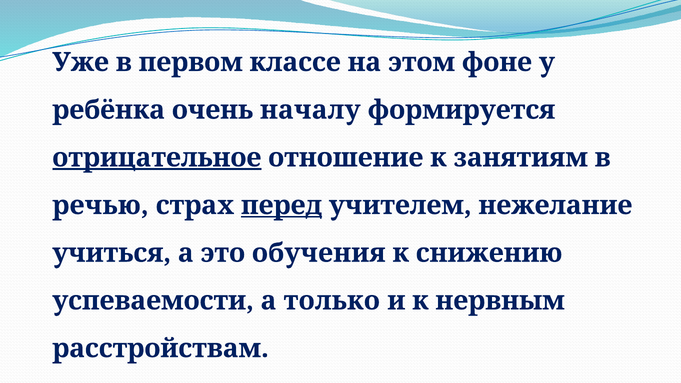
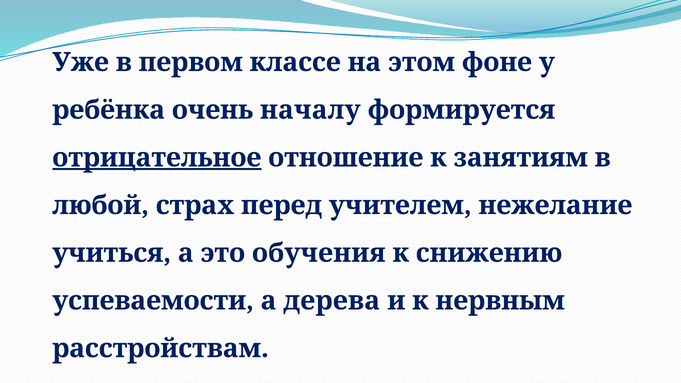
речью: речью -> любой
перед underline: present -> none
только: только -> дерева
